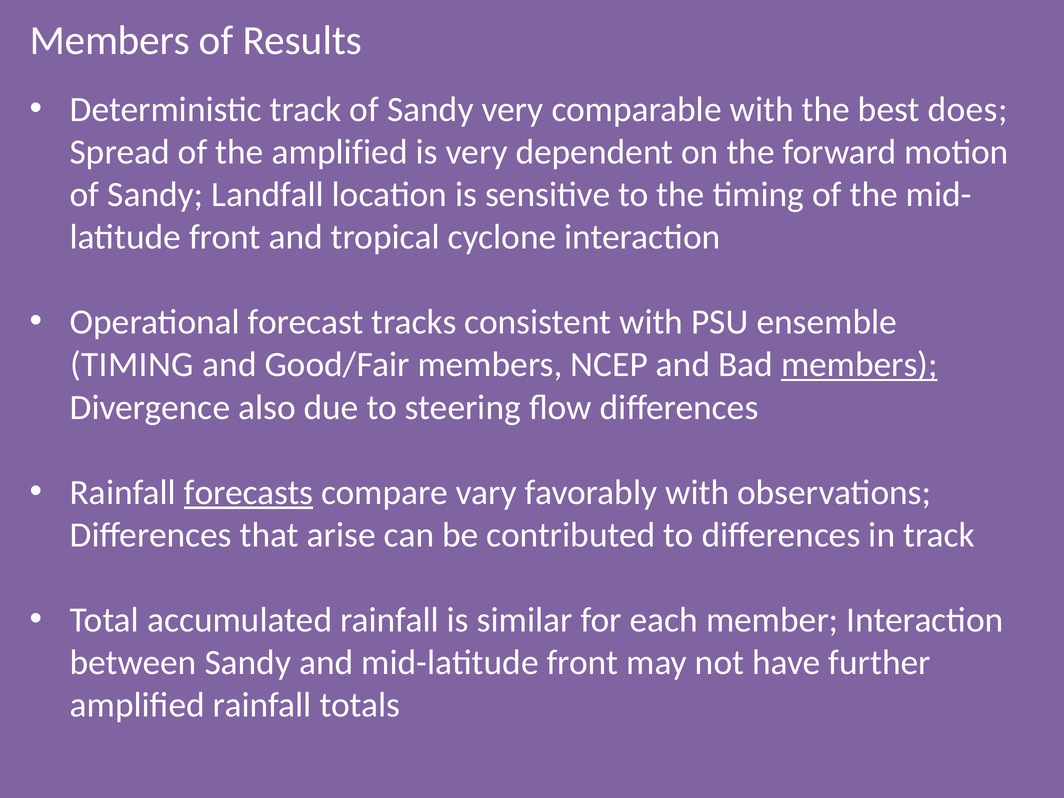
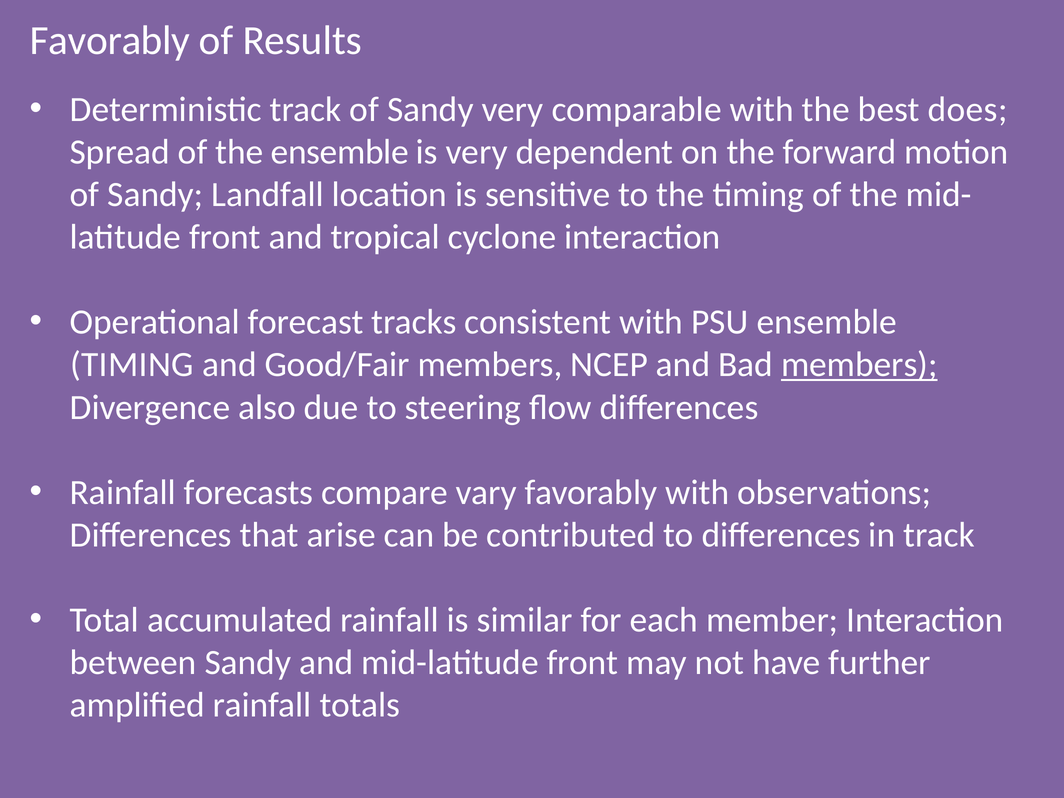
Members at (110, 41): Members -> Favorably
the amplified: amplified -> ensemble
forecasts underline: present -> none
